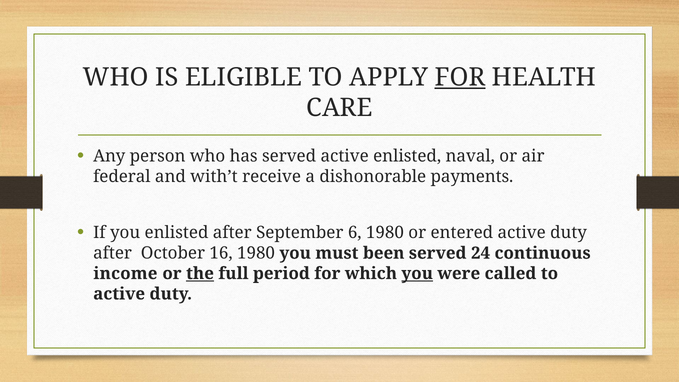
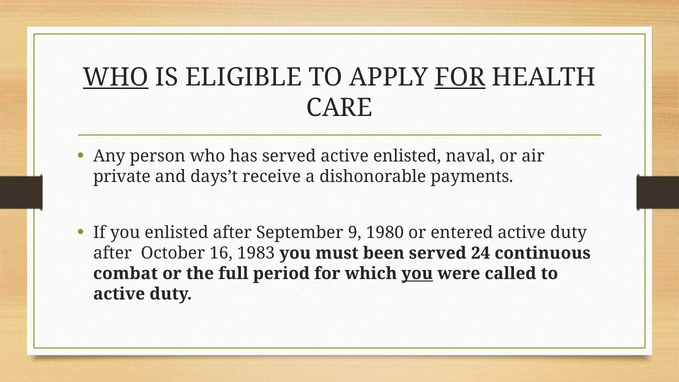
WHO at (116, 77) underline: none -> present
federal: federal -> private
with’t: with’t -> days’t
6: 6 -> 9
16 1980: 1980 -> 1983
income: income -> combat
the underline: present -> none
